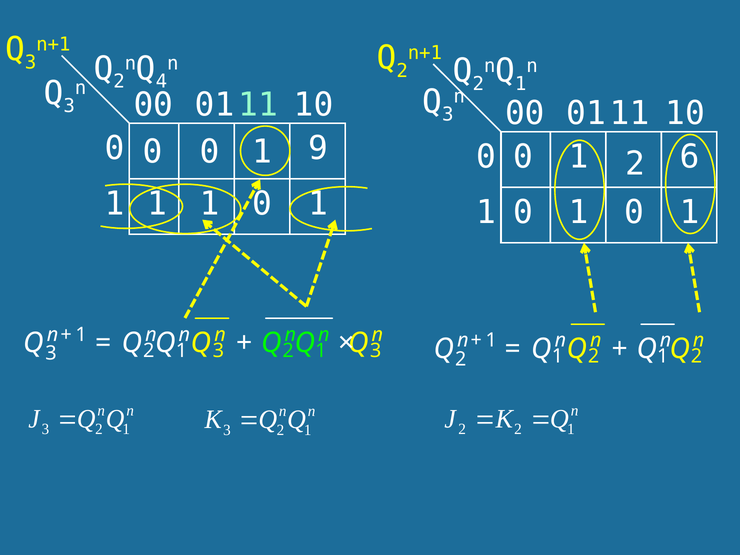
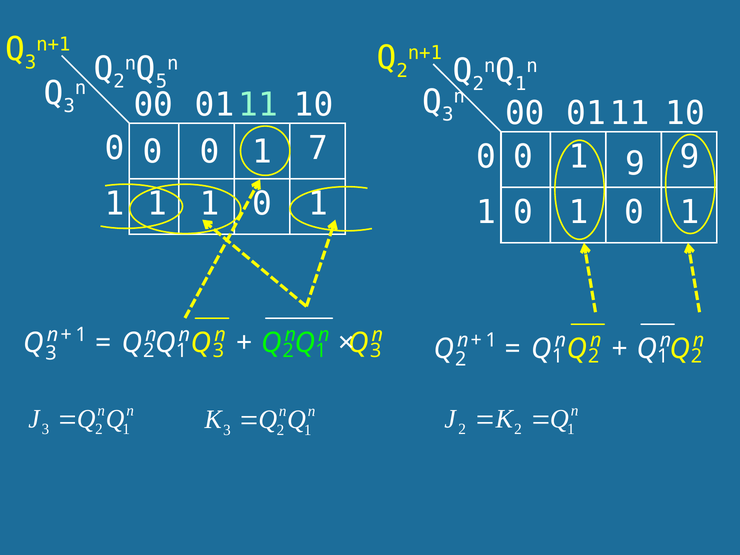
4: 4 -> 5
9: 9 -> 7
0 2: 2 -> 9
1 6: 6 -> 9
